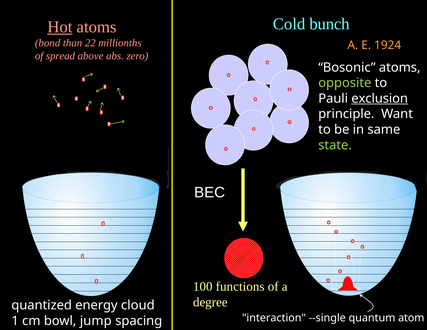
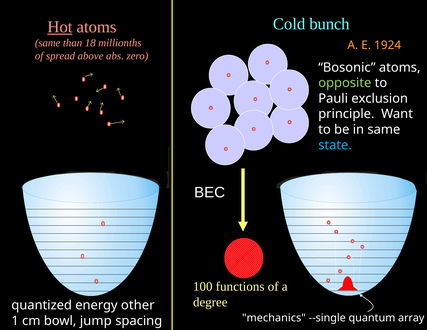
bond at (48, 43): bond -> same
22: 22 -> 18
exclusion underline: present -> none
state colour: light green -> light blue
cloud: cloud -> other
interaction: interaction -> mechanics
atom: atom -> array
